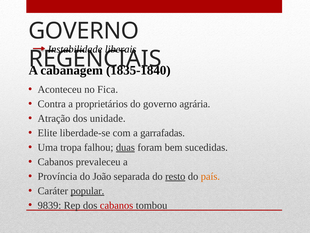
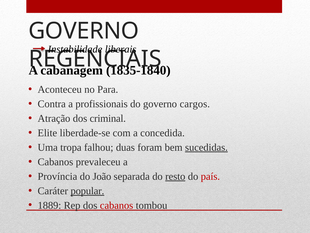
Fica: Fica -> Para
proprietários: proprietários -> profissionais
agrária: agrária -> cargos
unidade: unidade -> criminal
garrafadas: garrafadas -> concedida
duas underline: present -> none
sucedidas underline: none -> present
país colour: orange -> red
9839: 9839 -> 1889
